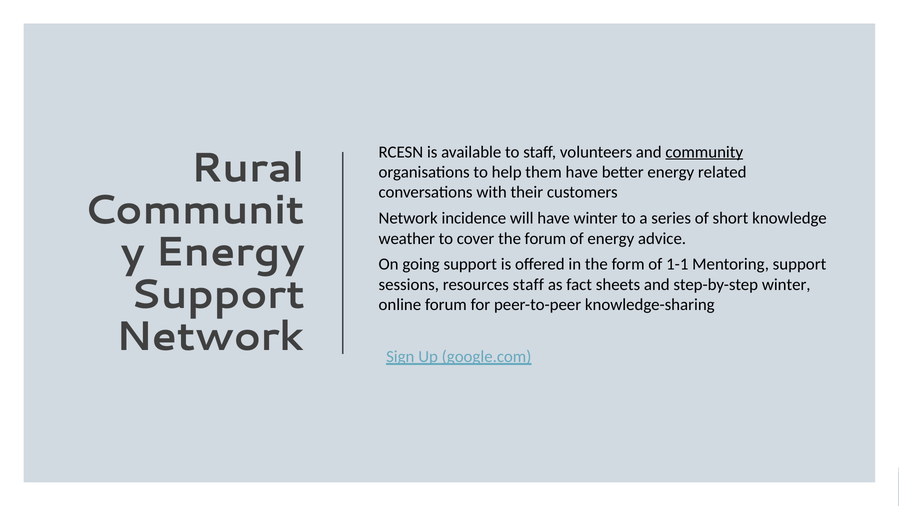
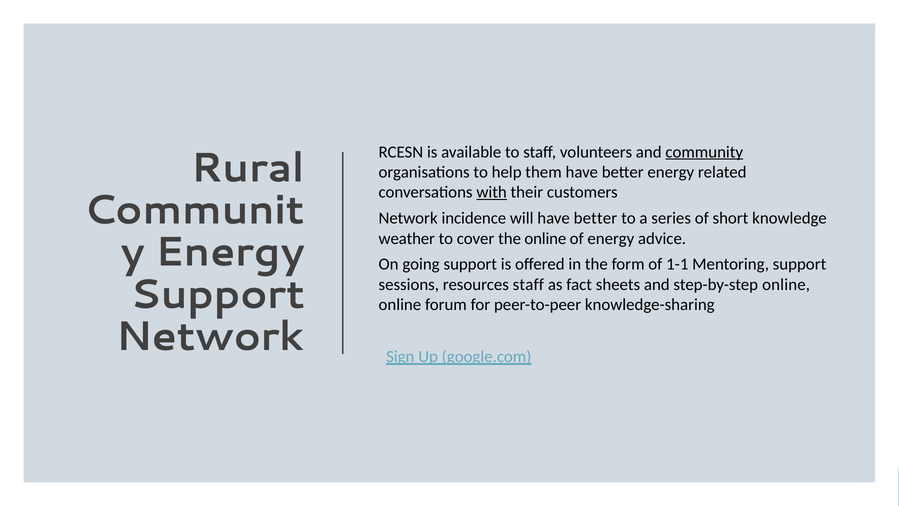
with underline: none -> present
will have winter: winter -> better
the forum: forum -> online
step-by-step winter: winter -> online
